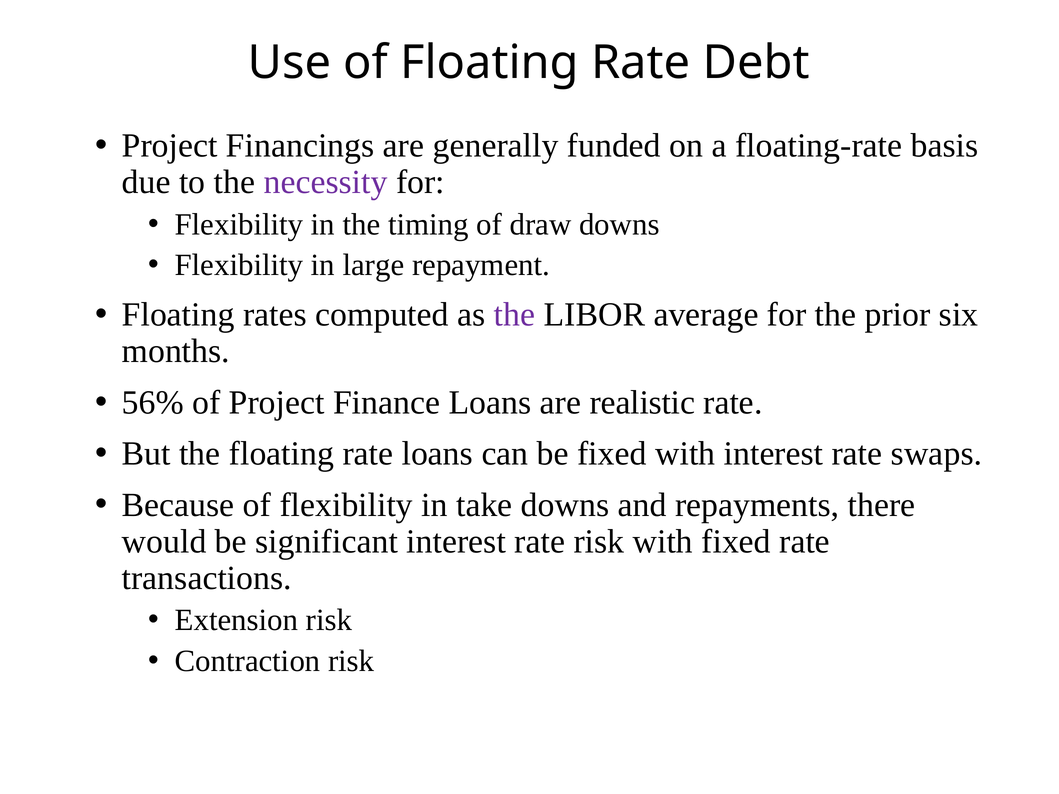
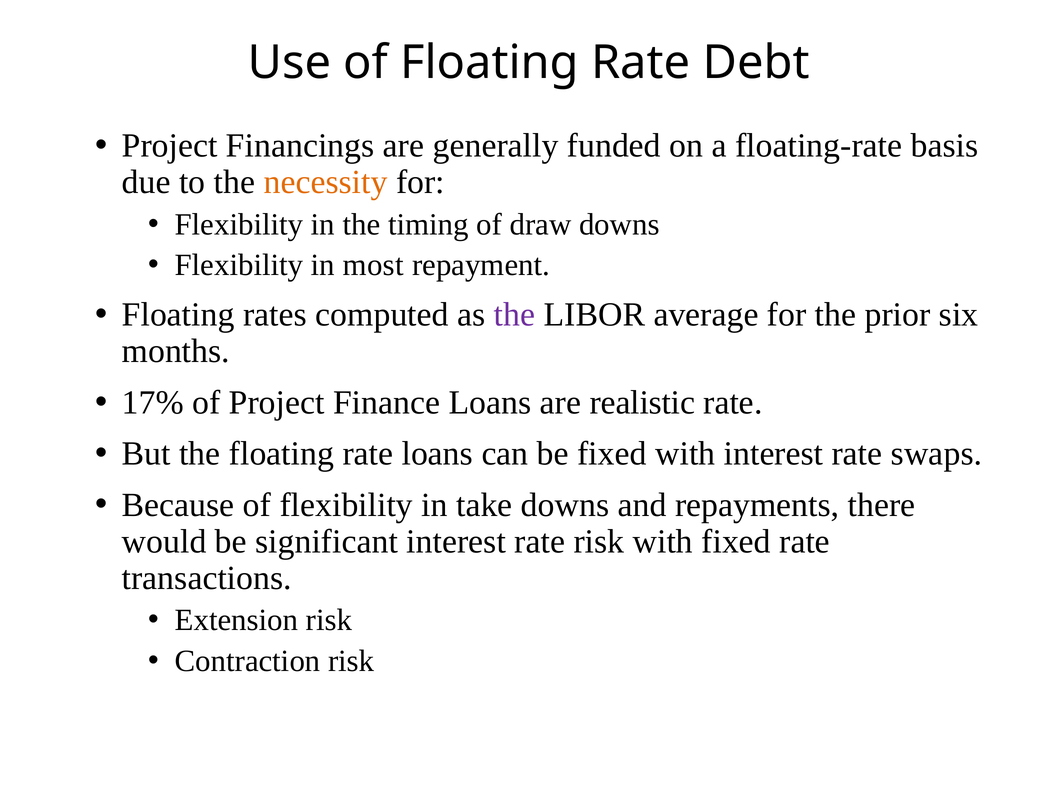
necessity colour: purple -> orange
large: large -> most
56%: 56% -> 17%
